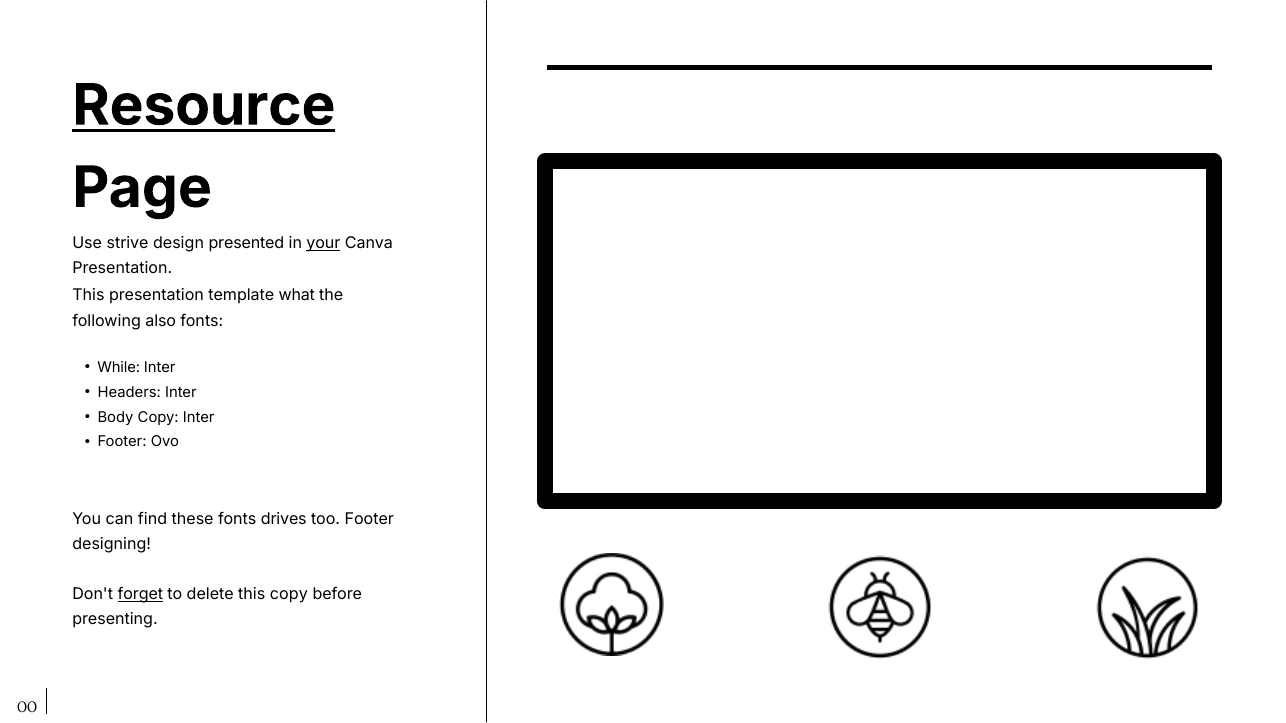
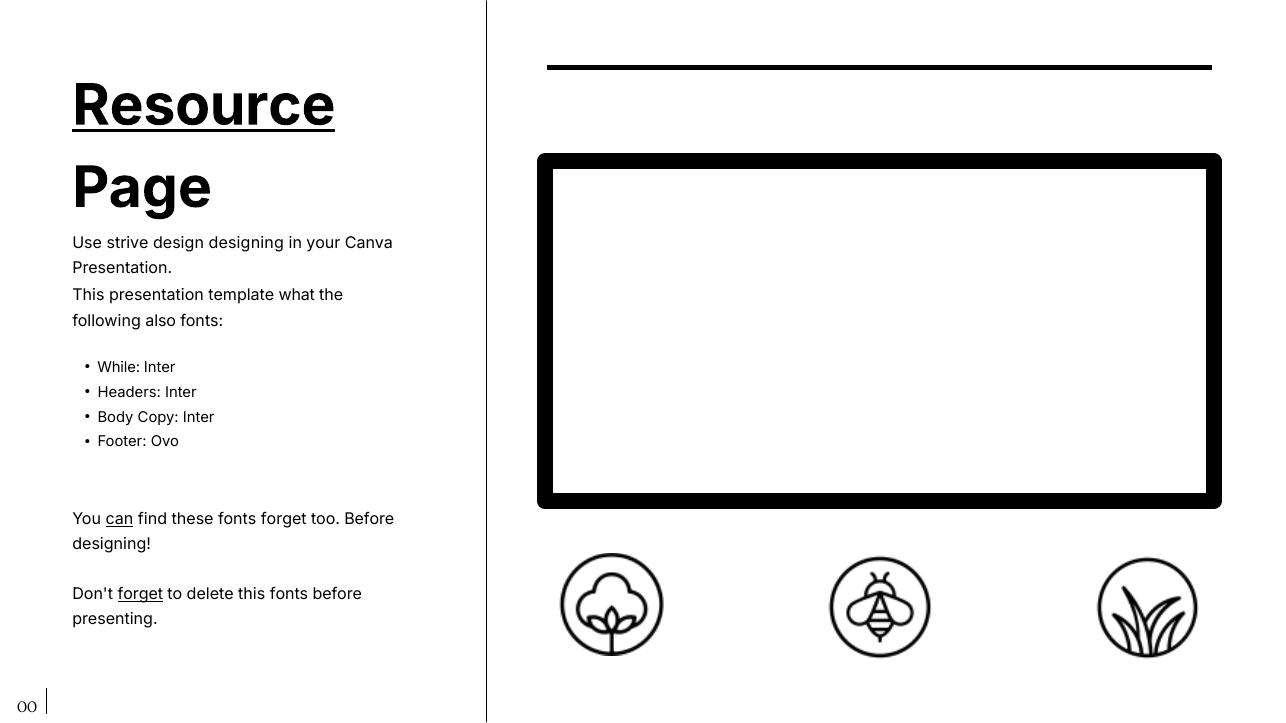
design presented: presented -> designing
your underline: present -> none
can underline: none -> present
fonts drives: drives -> forget
too Footer: Footer -> Before
this copy: copy -> fonts
